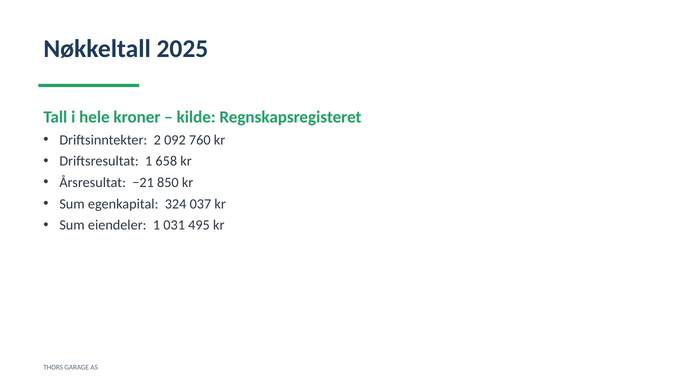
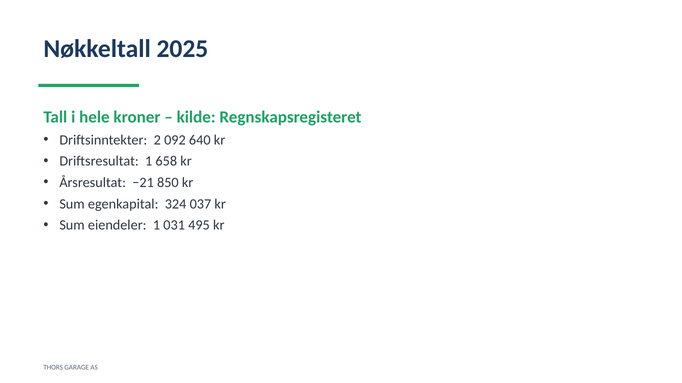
760: 760 -> 640
